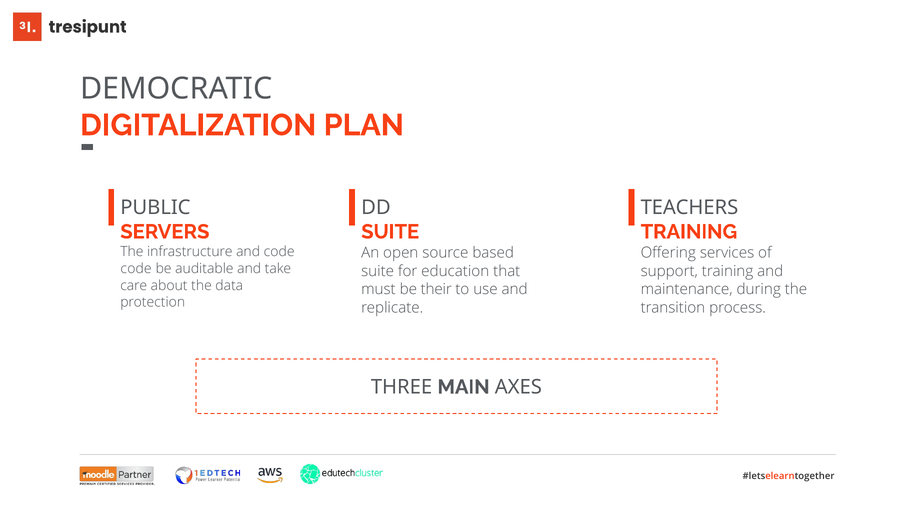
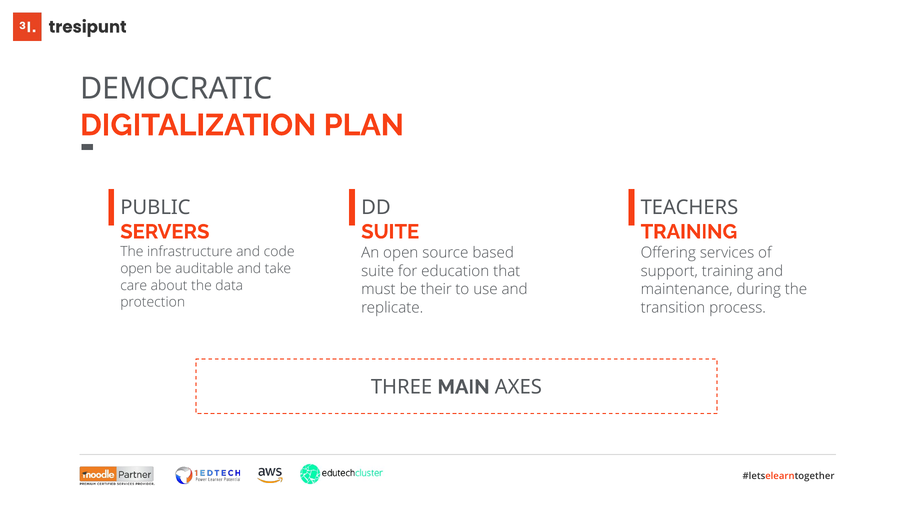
code at (136, 268): code -> open
